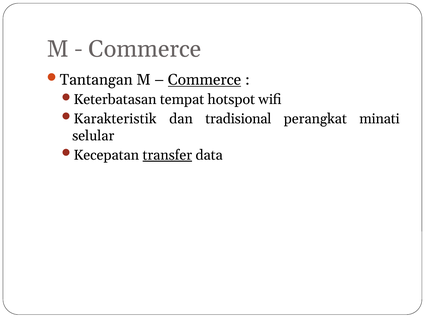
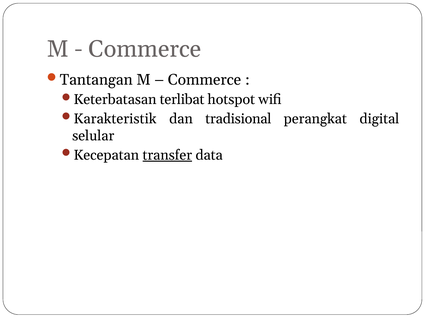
Commerce at (205, 80) underline: present -> none
tempat: tempat -> terlibat
minati: minati -> digital
